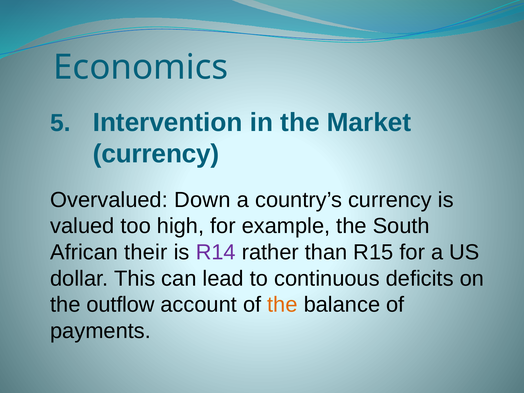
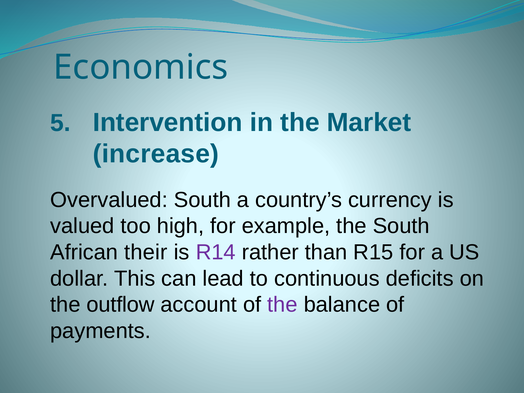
currency at (156, 154): currency -> increase
Overvalued Down: Down -> South
the at (282, 305) colour: orange -> purple
